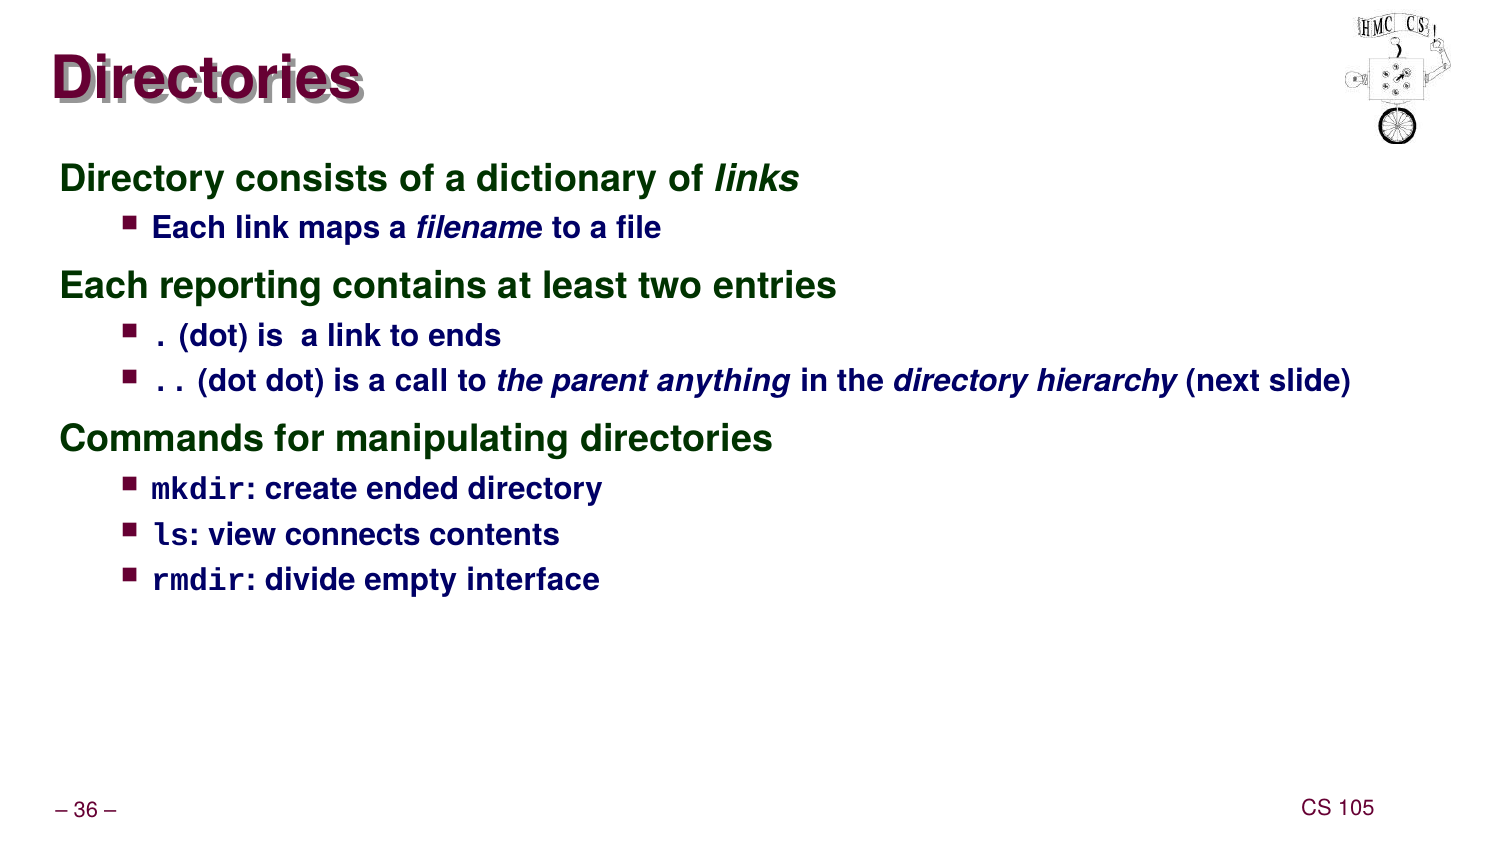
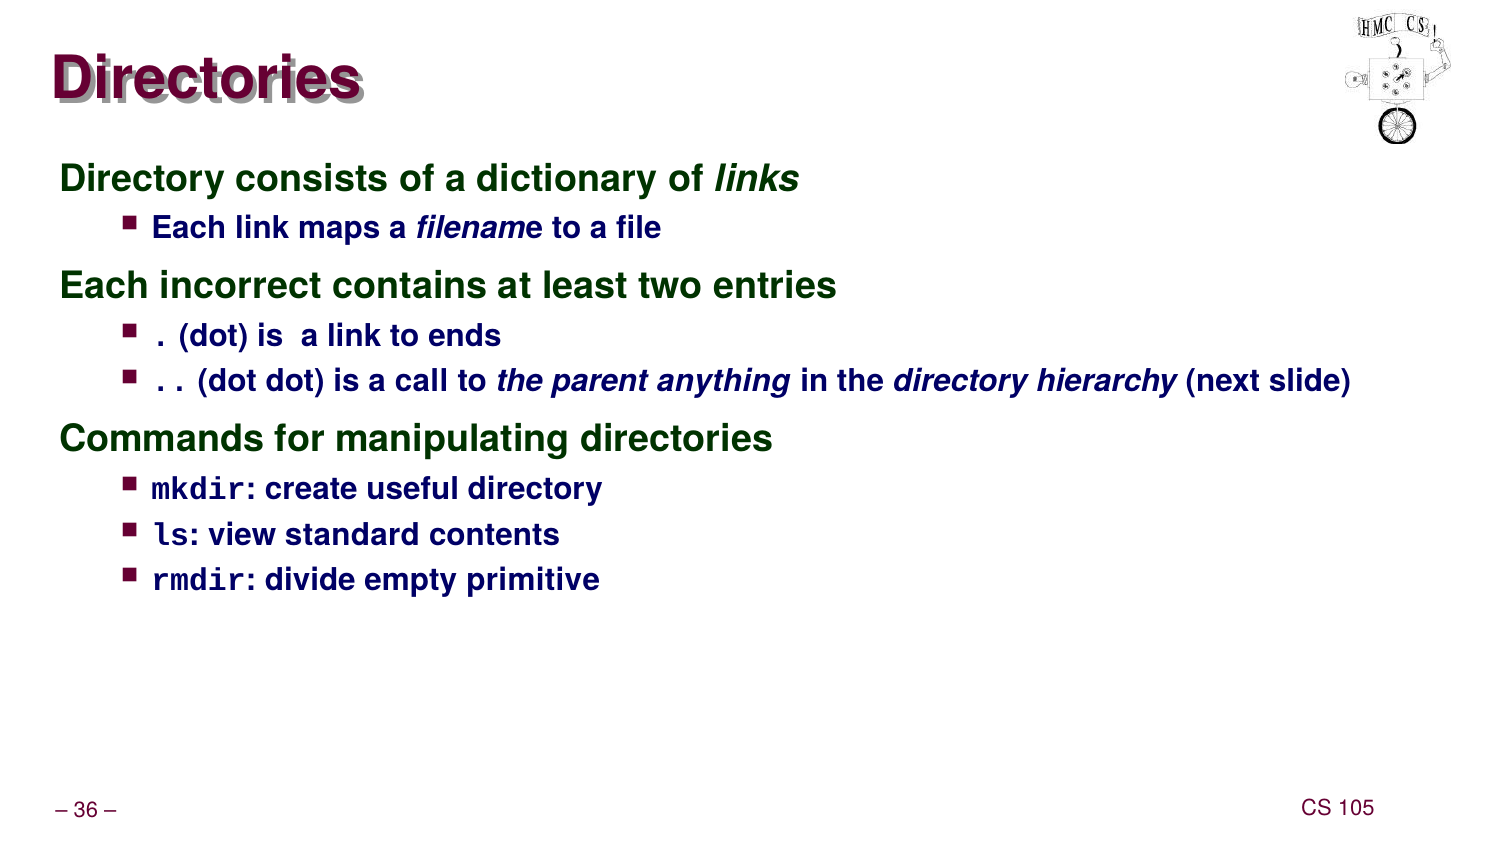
reporting: reporting -> incorrect
ended: ended -> useful
connects: connects -> standard
interface: interface -> primitive
